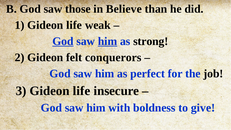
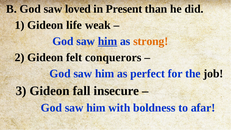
those: those -> loved
Believe: Believe -> Present
God at (63, 41) underline: present -> none
strong colour: black -> orange
3 Gideon life: life -> fall
give: give -> afar
